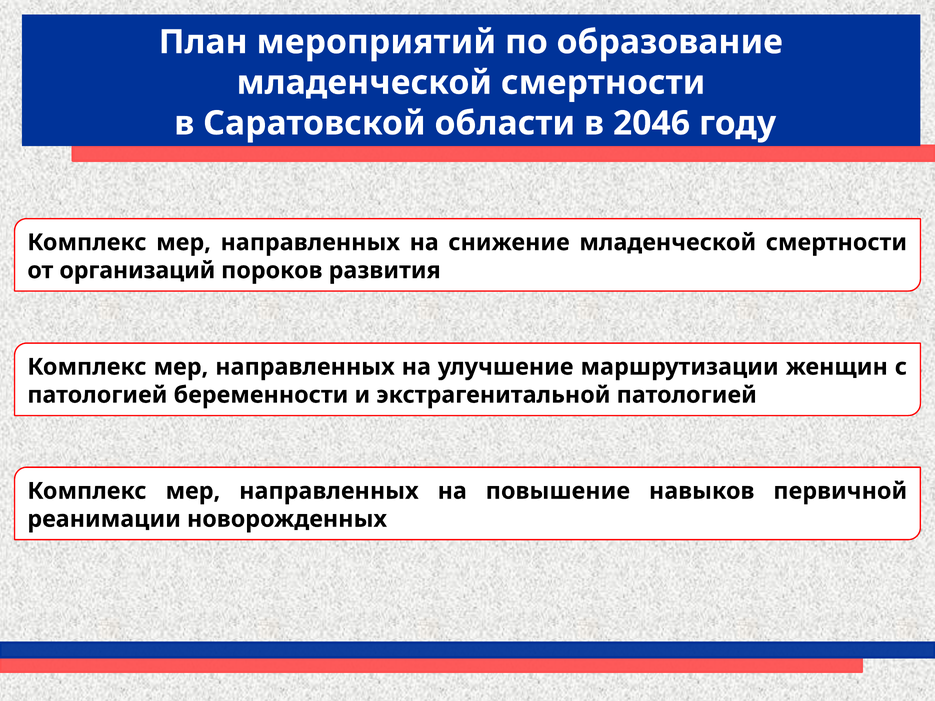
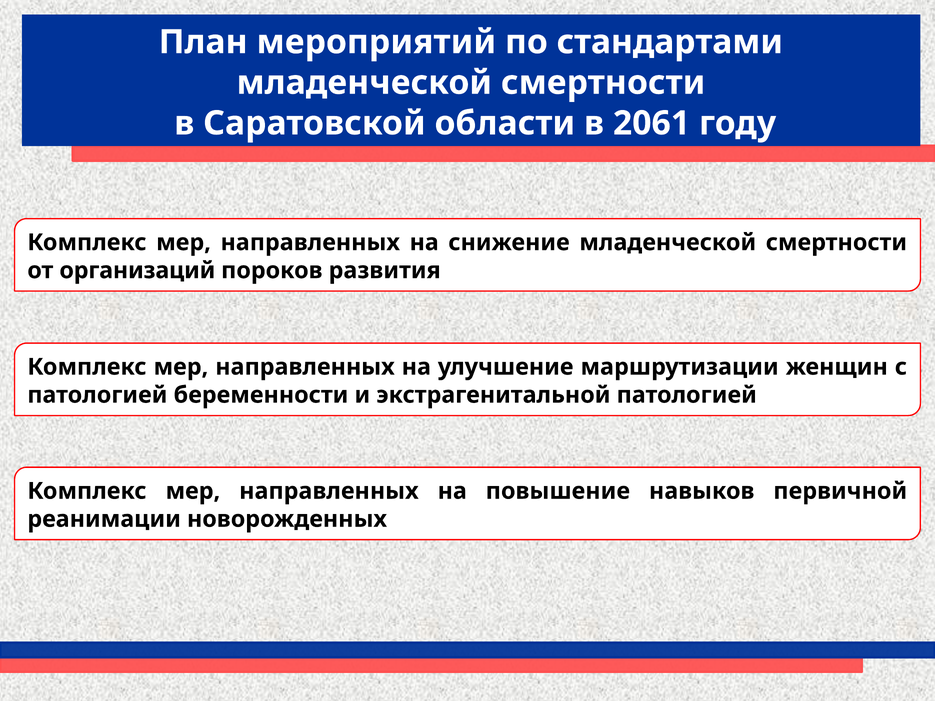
образование: образование -> стандартами
2046: 2046 -> 2061
